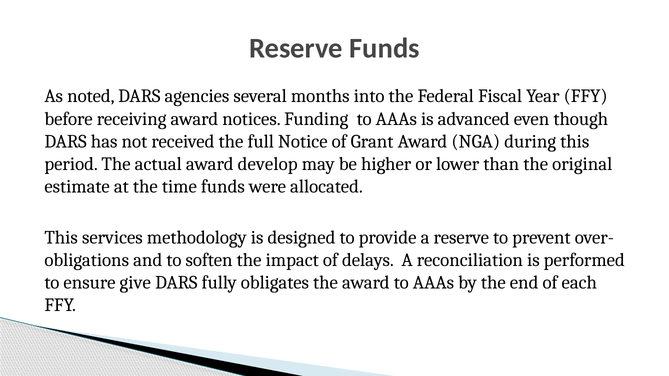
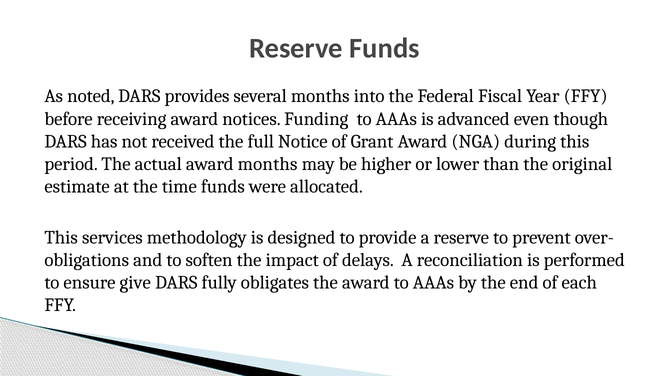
agencies: agencies -> provides
award develop: develop -> months
